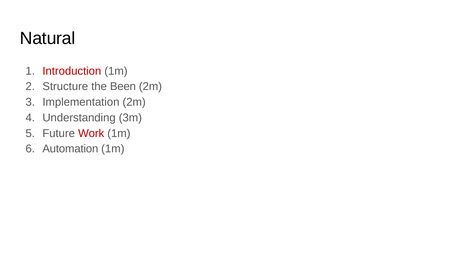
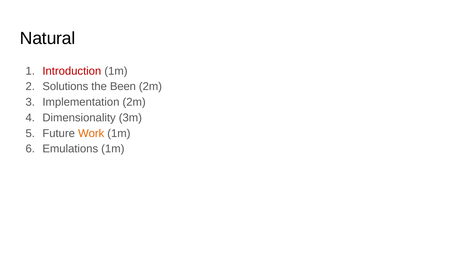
Structure: Structure -> Solutions
Understanding: Understanding -> Dimensionality
Work colour: red -> orange
Automation: Automation -> Emulations
